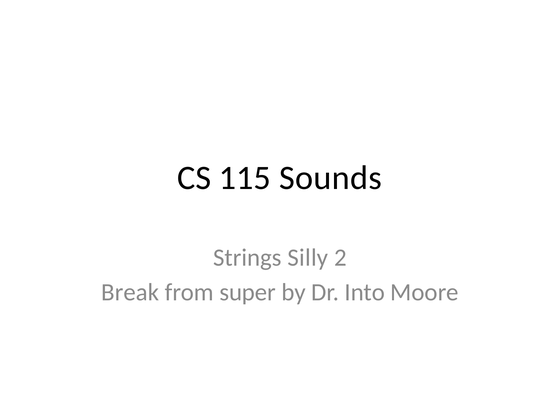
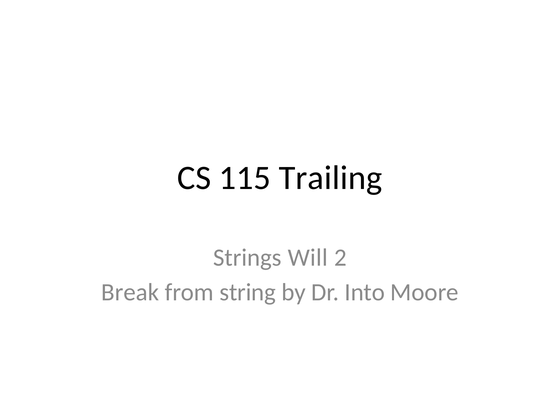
Sounds: Sounds -> Trailing
Silly: Silly -> Will
super: super -> string
